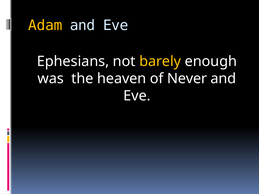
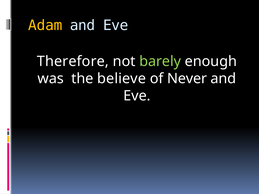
Ephesians: Ephesians -> Therefore
barely colour: yellow -> light green
heaven: heaven -> believe
